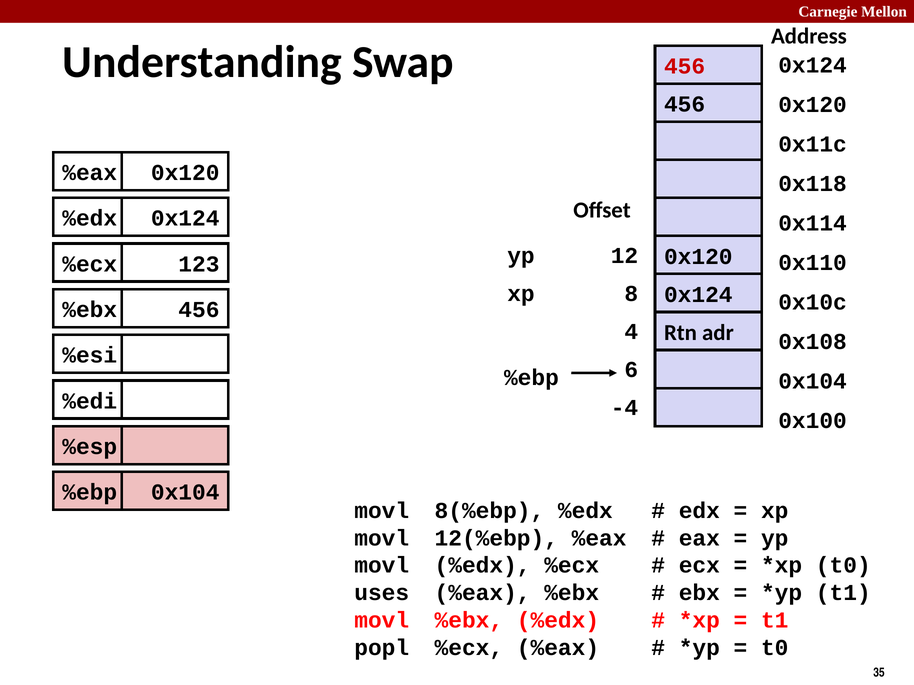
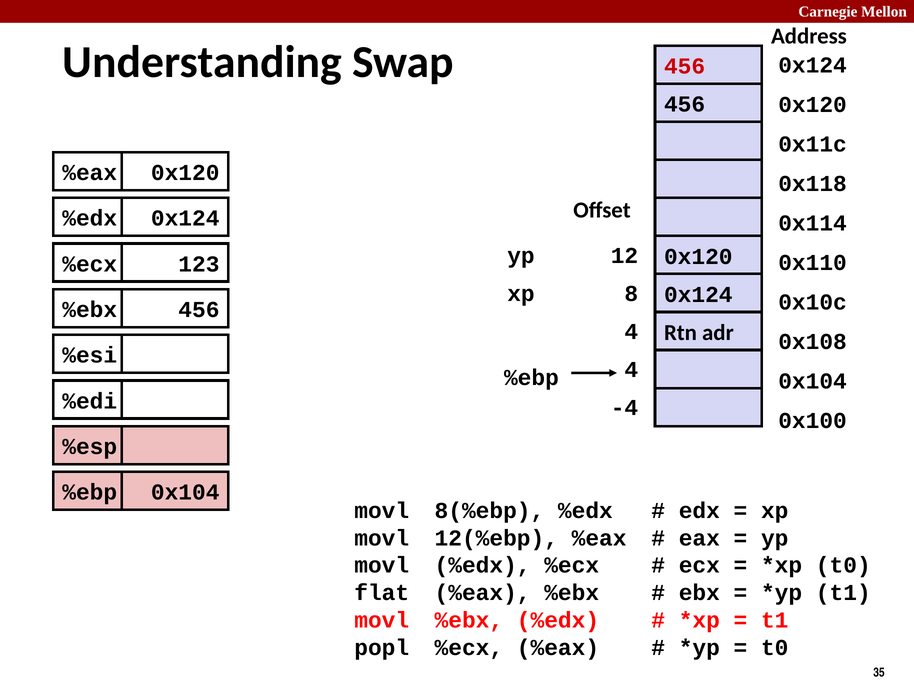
%ebp 6: 6 -> 4
uses: uses -> flat
